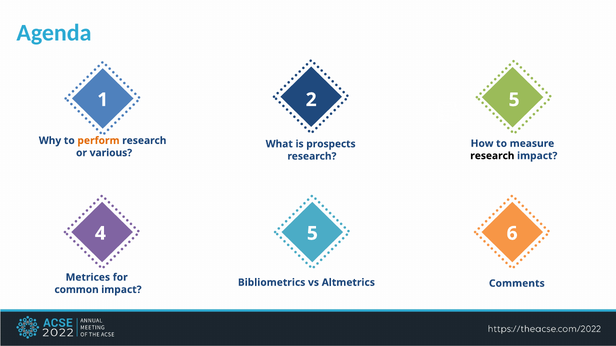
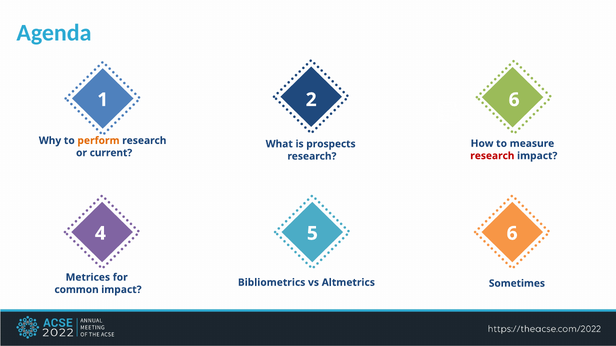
2 5: 5 -> 6
various: various -> current
research at (492, 156) colour: black -> red
Comments: Comments -> Sometimes
